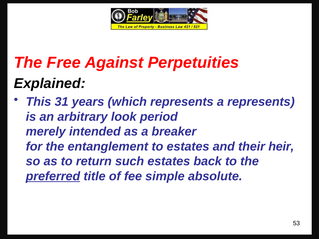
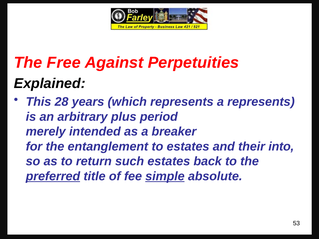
31: 31 -> 28
look: look -> plus
heir: heir -> into
simple underline: none -> present
